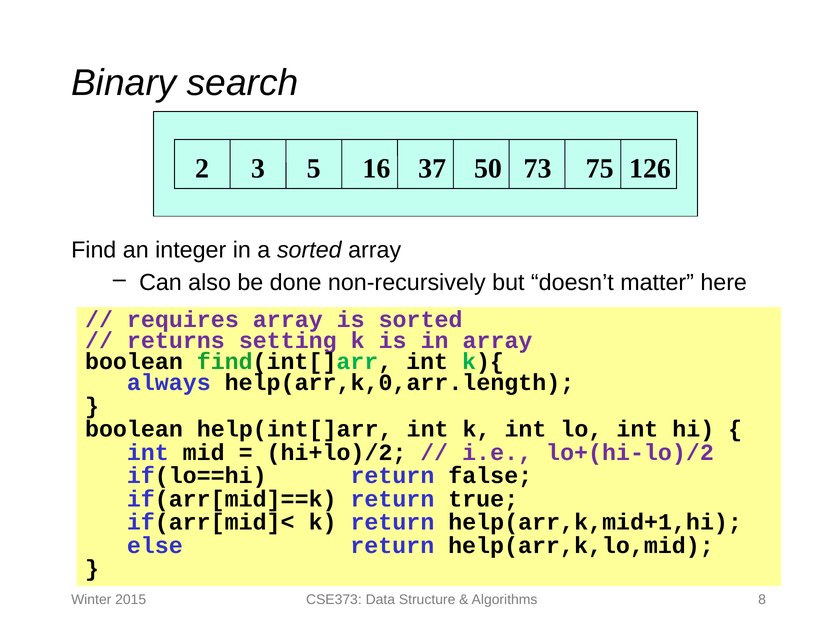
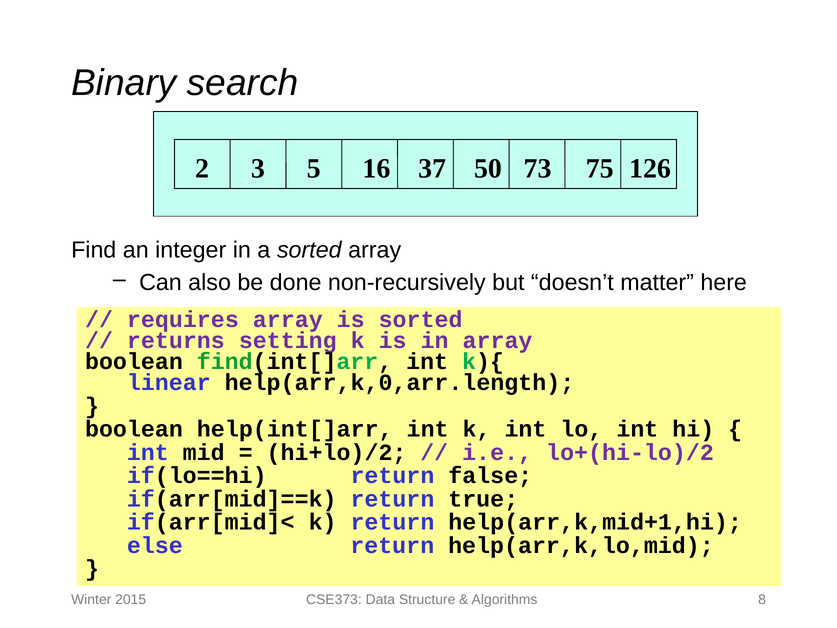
always: always -> linear
